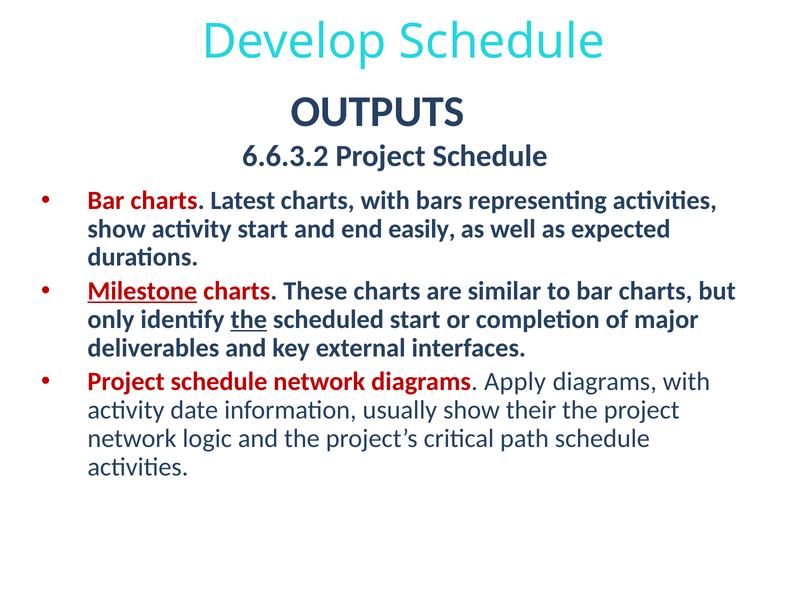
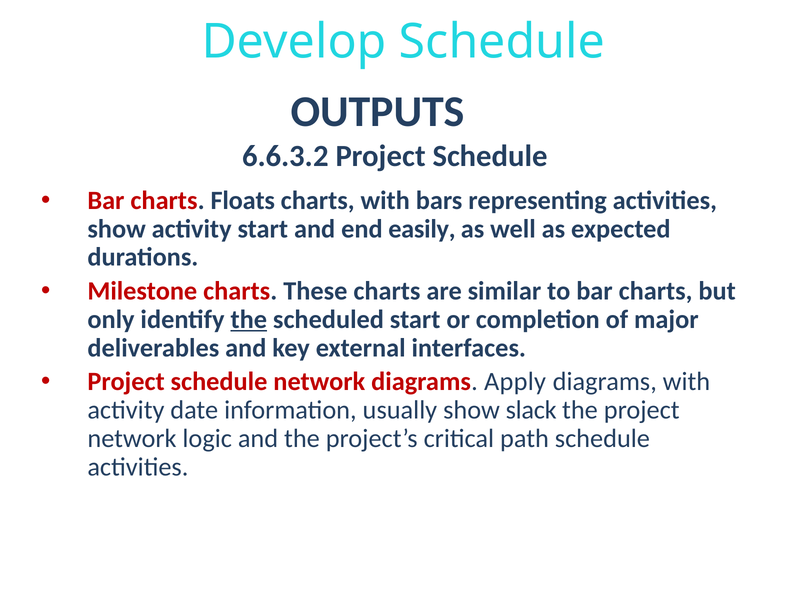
Latest: Latest -> Floats
Milestone underline: present -> none
their: their -> slack
